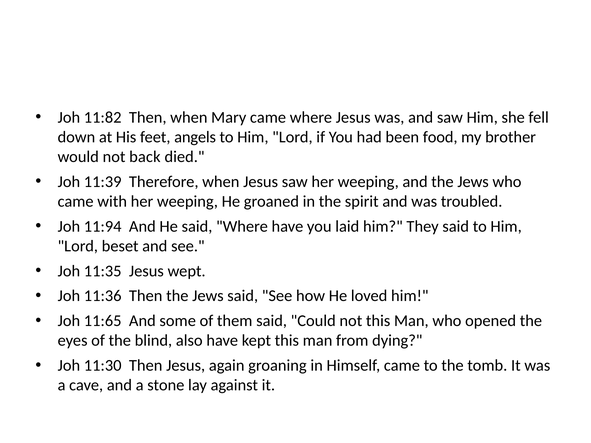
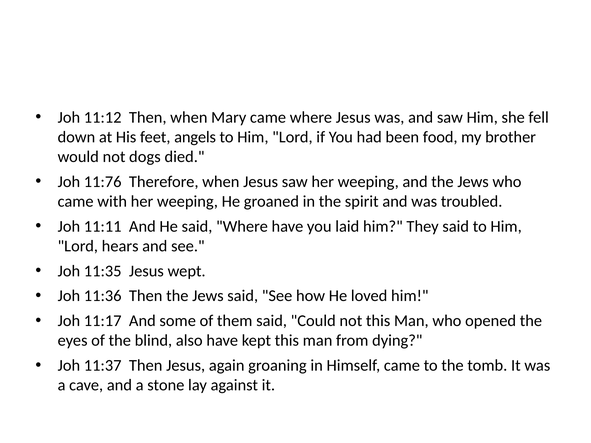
11:82: 11:82 -> 11:12
back: back -> dogs
11:39: 11:39 -> 11:76
11:94: 11:94 -> 11:11
beset: beset -> hears
11:65: 11:65 -> 11:17
11:30: 11:30 -> 11:37
